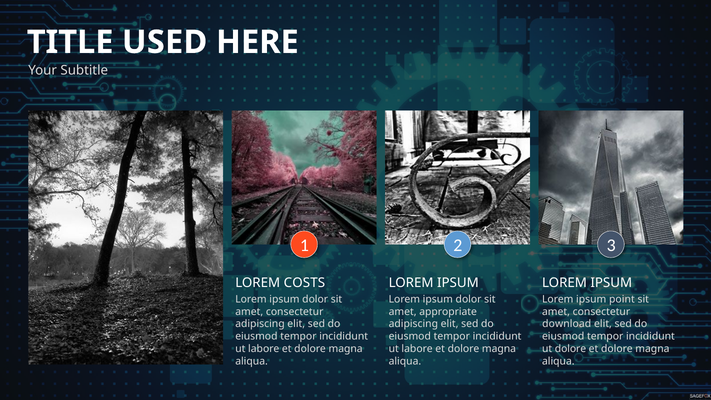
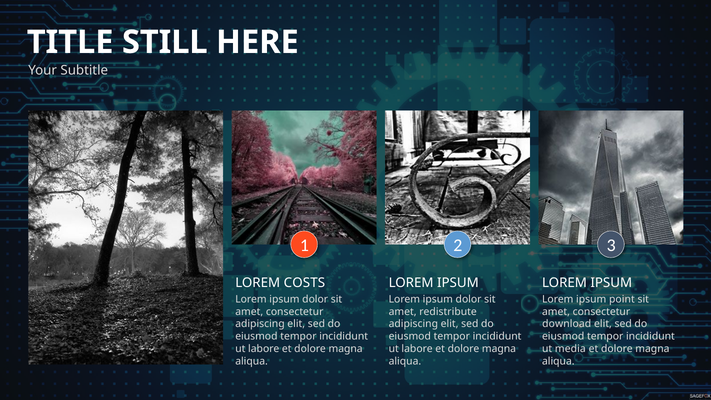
USED: USED -> STILL
appropriate: appropriate -> redistribute
ut dolore: dolore -> media
